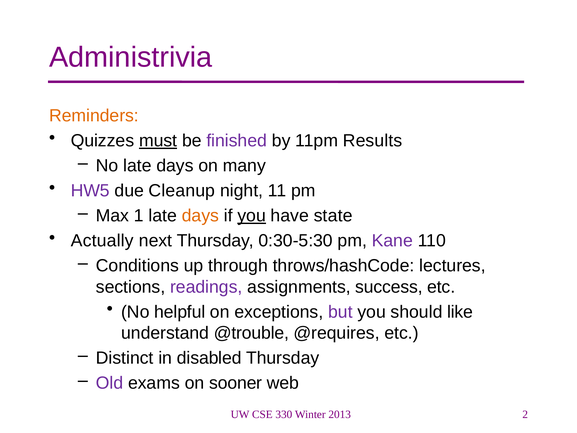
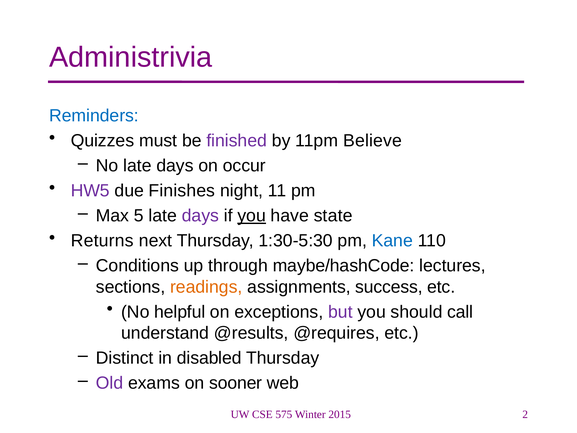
Reminders colour: orange -> blue
must underline: present -> none
Results: Results -> Believe
many: many -> occur
Cleanup: Cleanup -> Finishes
1: 1 -> 5
days at (200, 216) colour: orange -> purple
Actually: Actually -> Returns
0:30-5:30: 0:30-5:30 -> 1:30-5:30
Kane colour: purple -> blue
throws/hashCode: throws/hashCode -> maybe/hashCode
readings colour: purple -> orange
like: like -> call
@trouble: @trouble -> @results
330: 330 -> 575
2013: 2013 -> 2015
